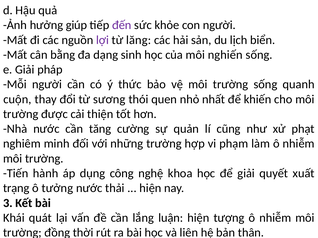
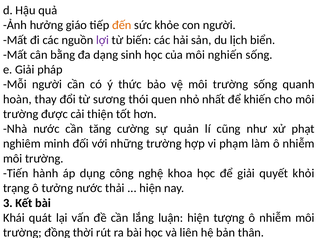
giúp: giúp -> giáo
đến colour: purple -> orange
lăng: lăng -> biến
cuộn: cuộn -> hoàn
xuất: xuất -> khỏi
